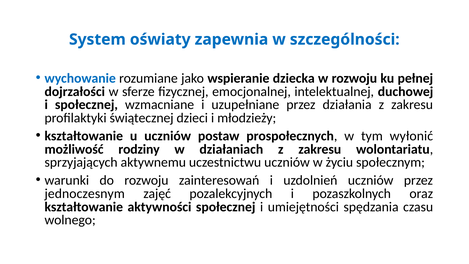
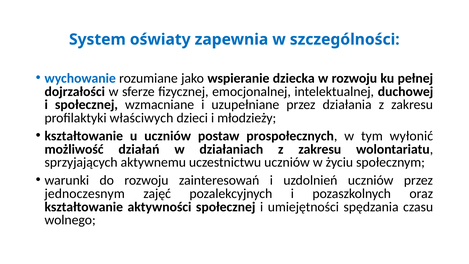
świątecznej: świątecznej -> właściwych
rodziny: rodziny -> działań
